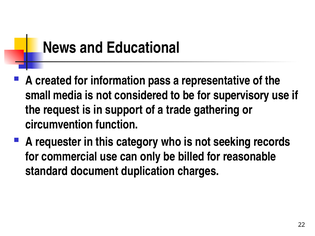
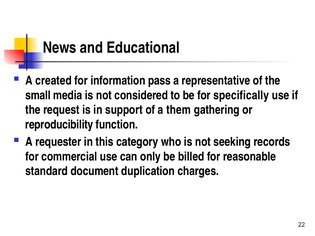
supervisory: supervisory -> specifically
trade: trade -> them
circumvention: circumvention -> reproducibility
